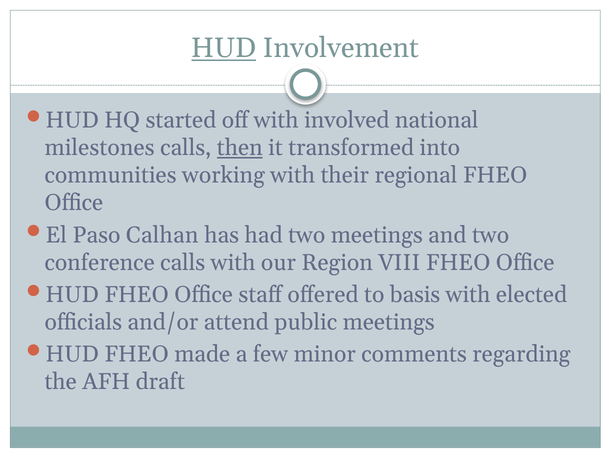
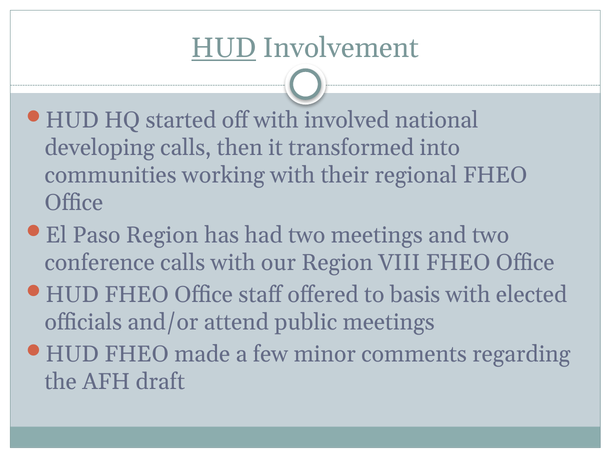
milestones: milestones -> developing
then underline: present -> none
Paso Calhan: Calhan -> Region
